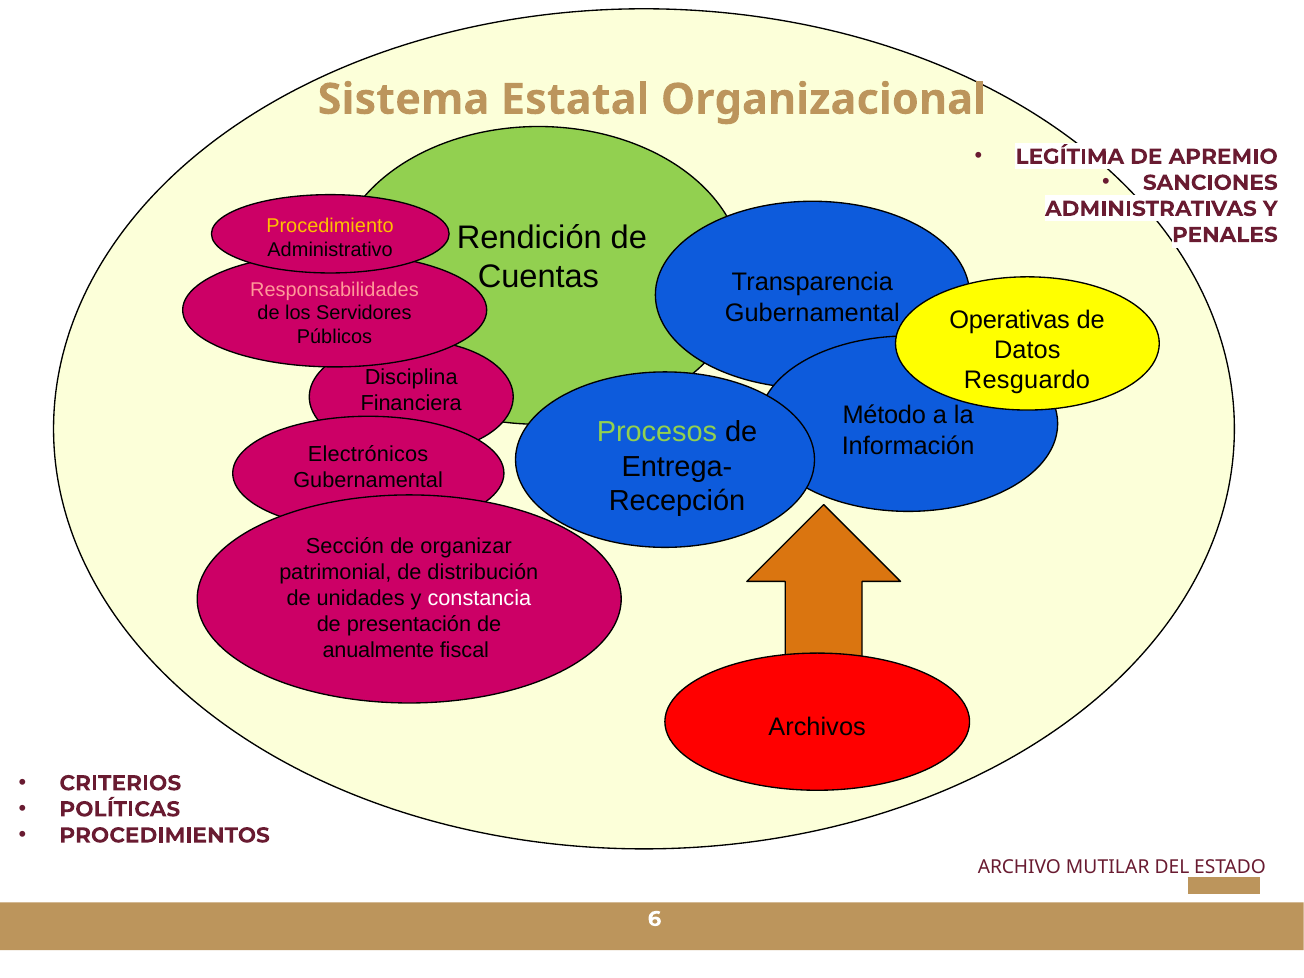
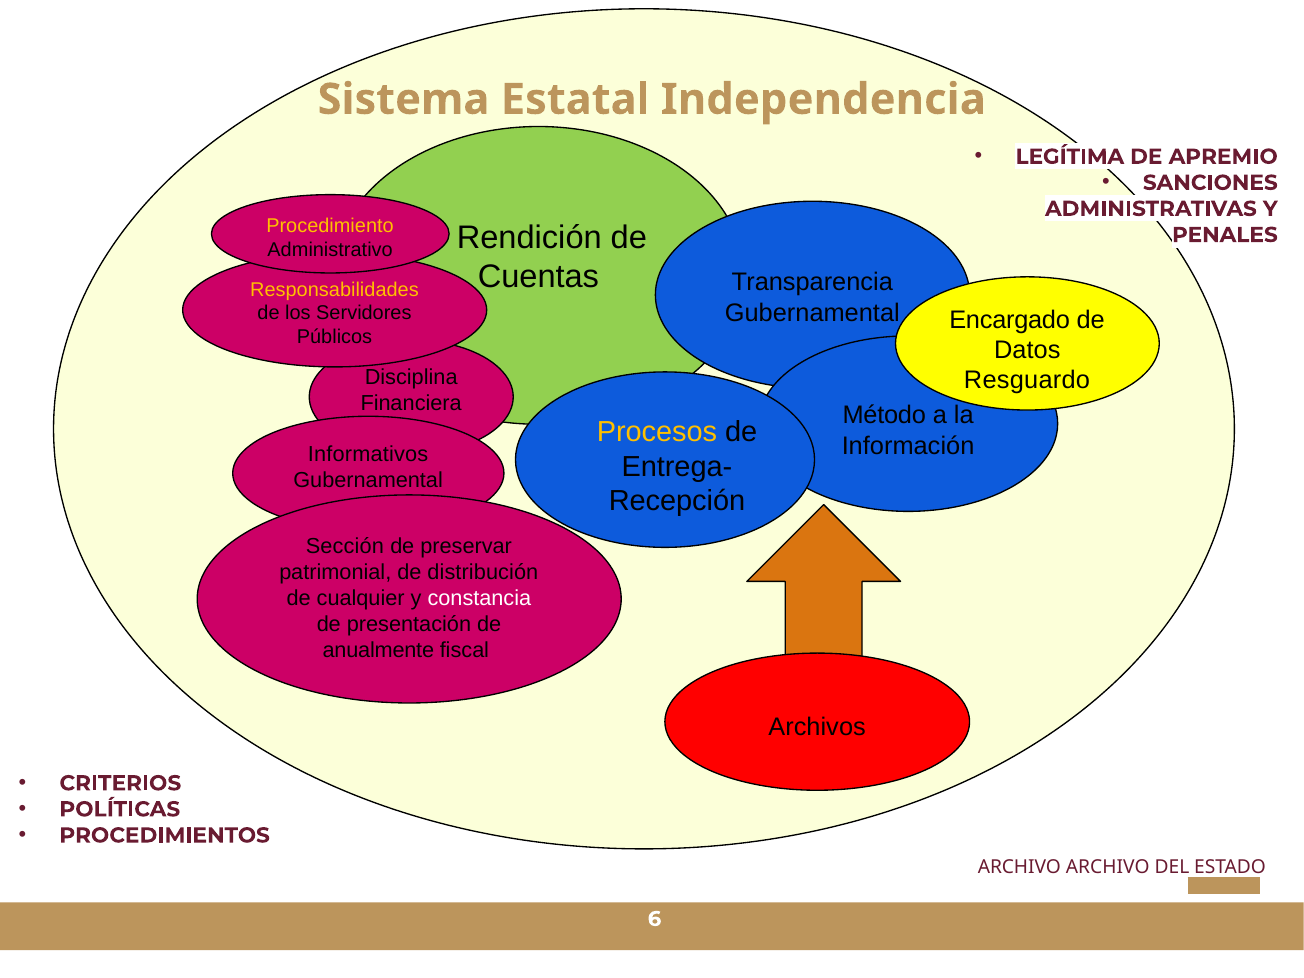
Organizacional: Organizacional -> Independencia
Responsabilidades colour: pink -> yellow
Operativas: Operativas -> Encargado
Procesos colour: light green -> yellow
Electrónicos: Electrónicos -> Informativos
organizar: organizar -> preservar
unidades: unidades -> cualquier
ARCHIVO MUTILAR: MUTILAR -> ARCHIVO
